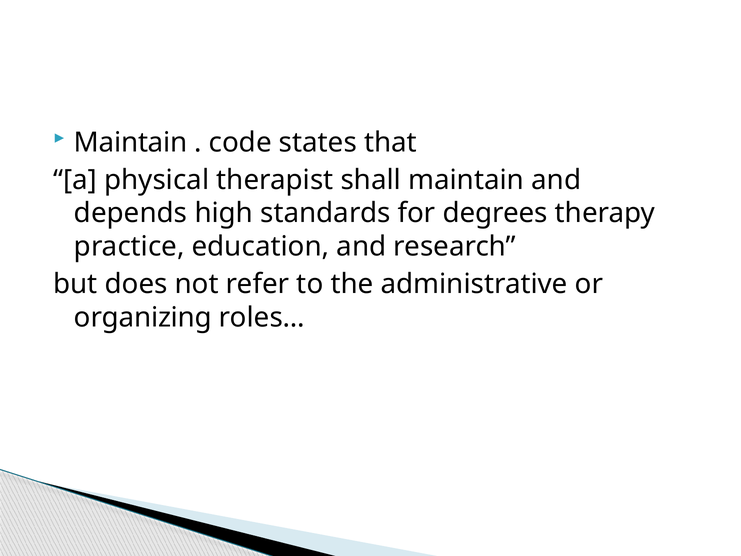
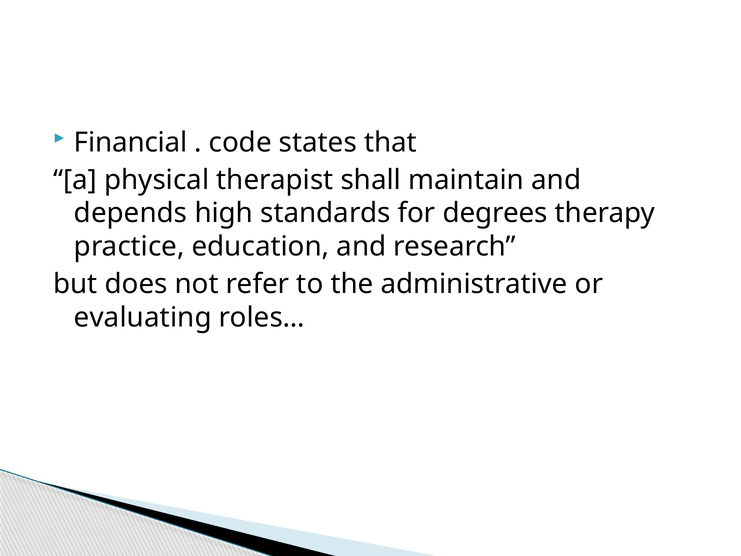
Maintain at (131, 142): Maintain -> Financial
organizing: organizing -> evaluating
